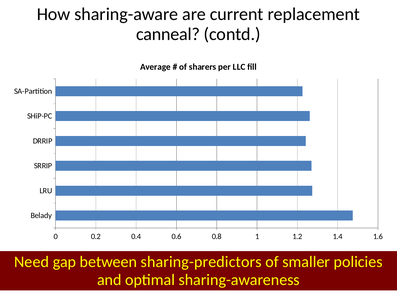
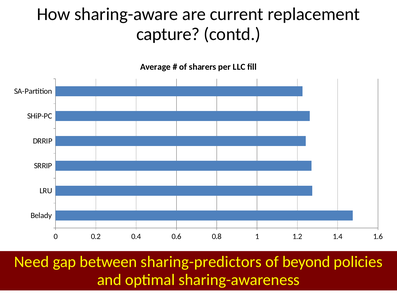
canneal: canneal -> capture
smaller: smaller -> beyond
